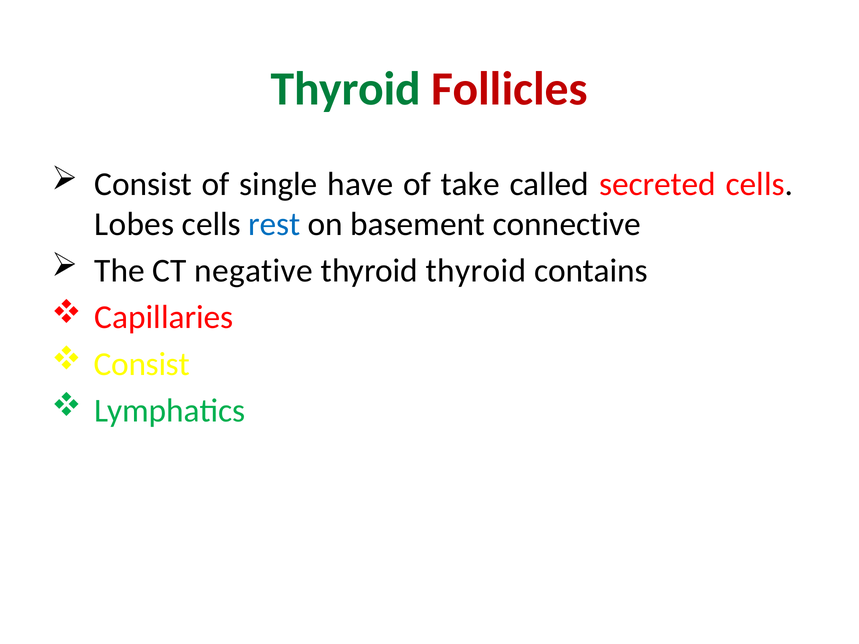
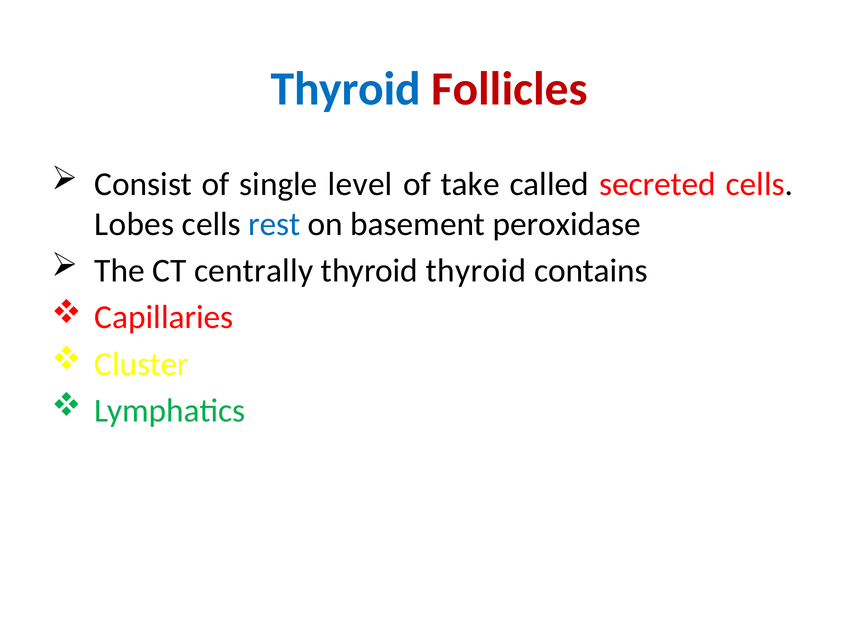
Thyroid at (346, 89) colour: green -> blue
have: have -> level
connective: connective -> peroxidase
negative: negative -> centrally
Consist at (142, 364): Consist -> Cluster
